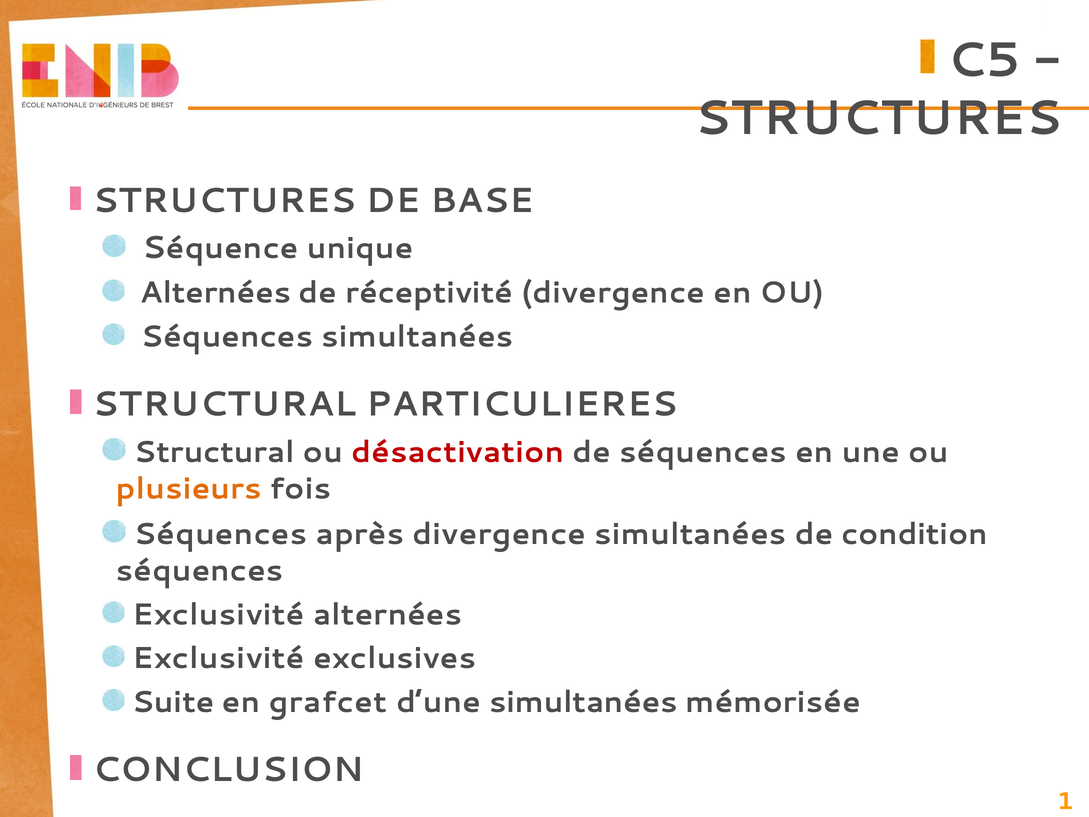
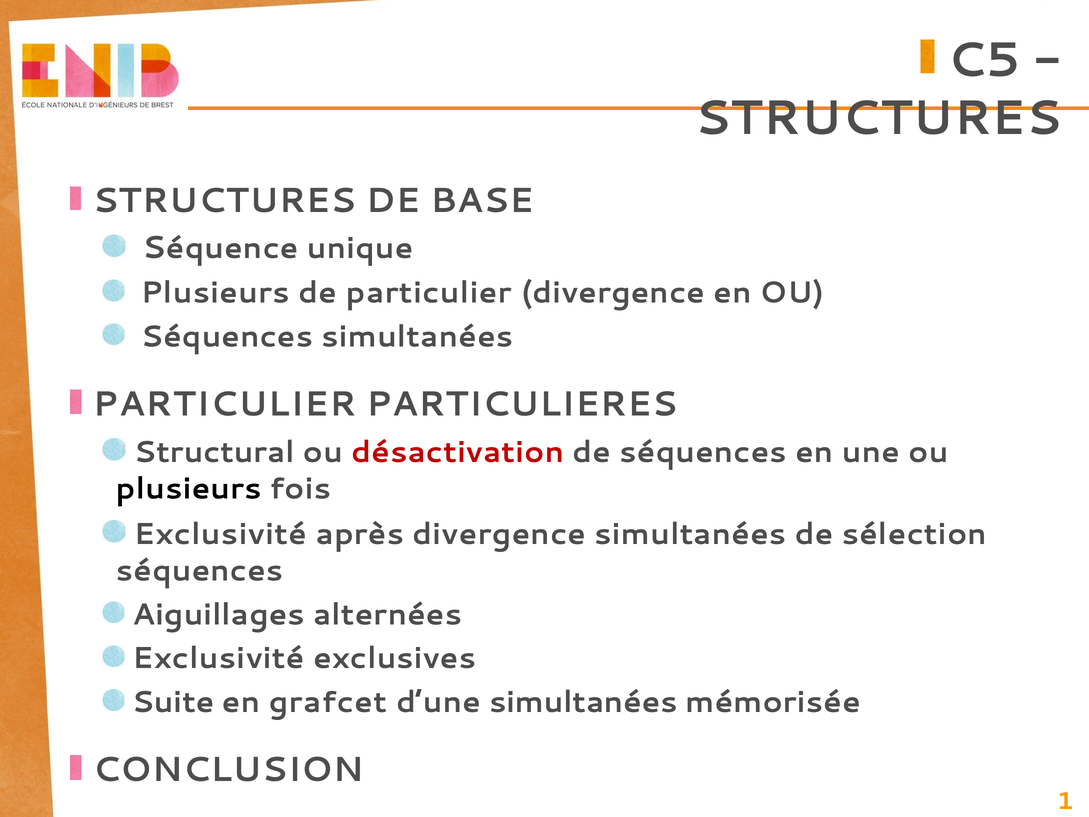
Alternées at (215, 293): Alternées -> Plusieurs
de réceptivité: réceptivité -> particulier
STRUCTURAL at (225, 404): STRUCTURAL -> PARTICULIER
plusieurs at (189, 489) colour: orange -> black
Séquences at (220, 534): Séquences -> Exclusivité
condition: condition -> sélection
Exclusivité at (218, 614): Exclusivité -> Aiguillages
